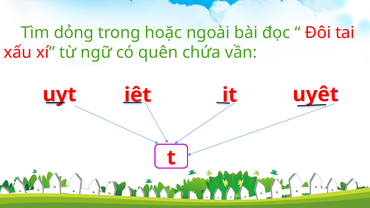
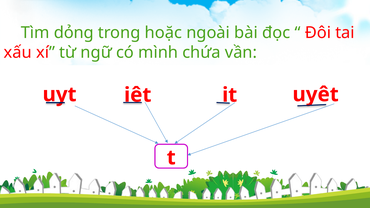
quên: quên -> mình
